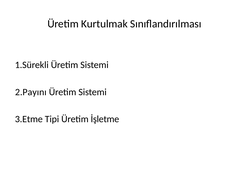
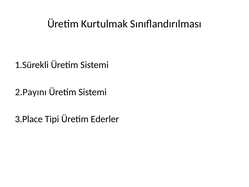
3.Etme: 3.Etme -> 3.Place
İşletme: İşletme -> Ederler
